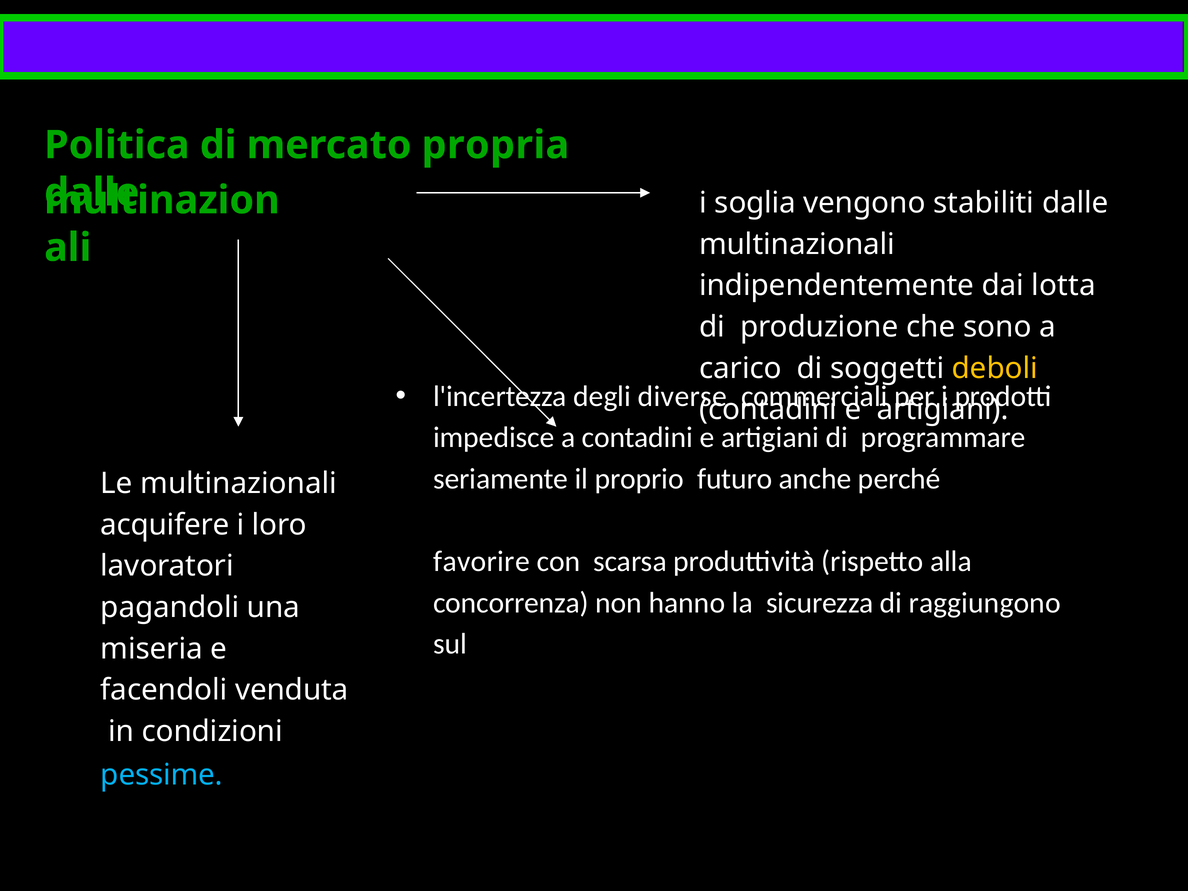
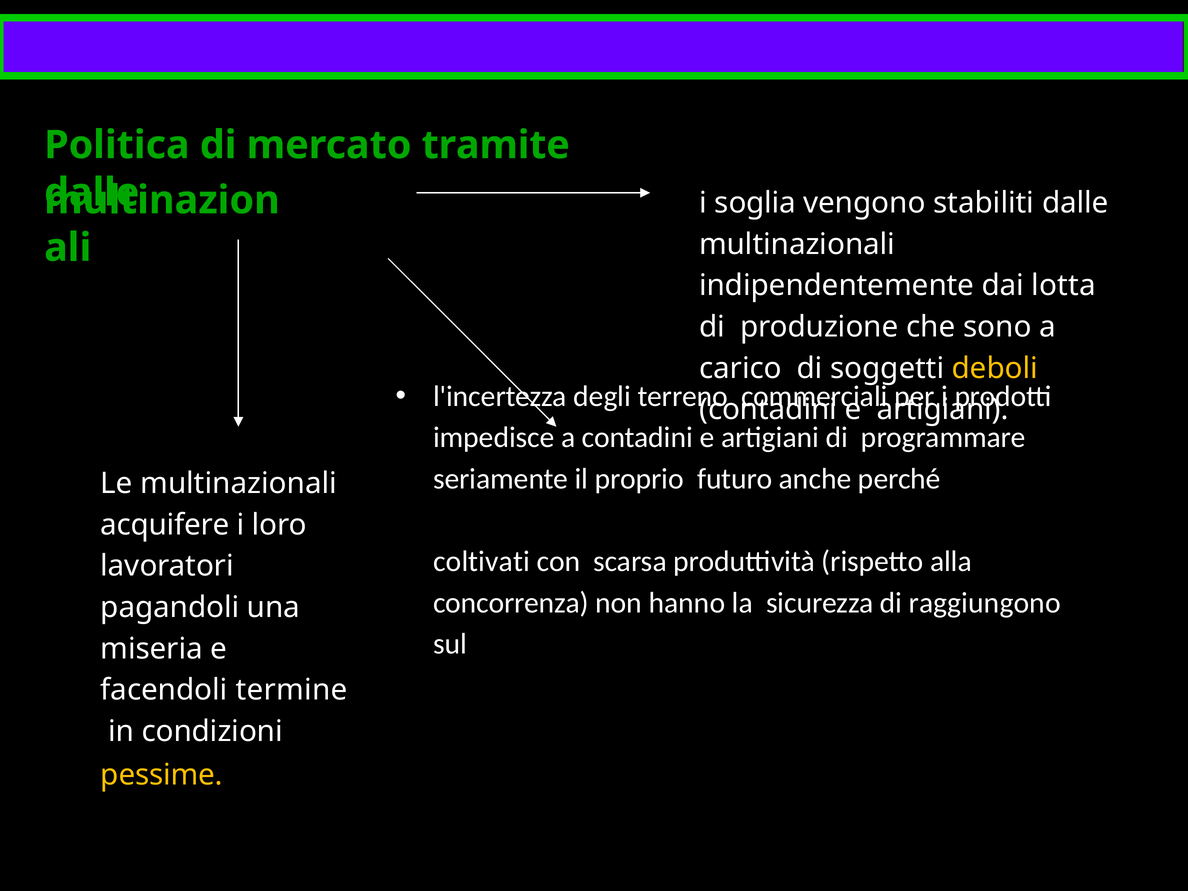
propria: propria -> tramite
diverse: diverse -> terreno
favorire: favorire -> coltivati
venduta: venduta -> termine
pessime colour: light blue -> yellow
